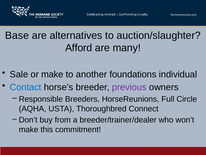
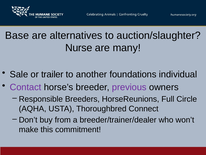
Afford: Afford -> Nurse
or make: make -> trailer
Contact colour: blue -> purple
